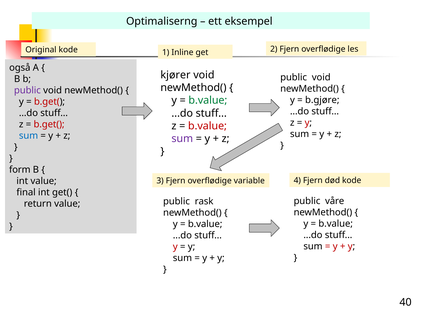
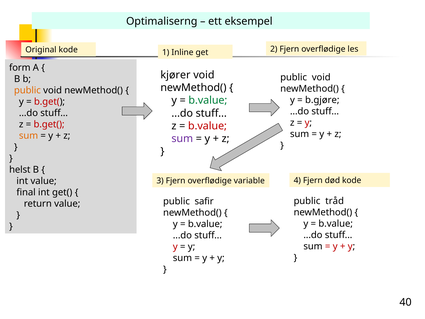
også: også -> form
public at (27, 90) colour: purple -> orange
sum at (29, 136) colour: blue -> orange
form: form -> helst
våre: våre -> tråd
rask: rask -> safir
